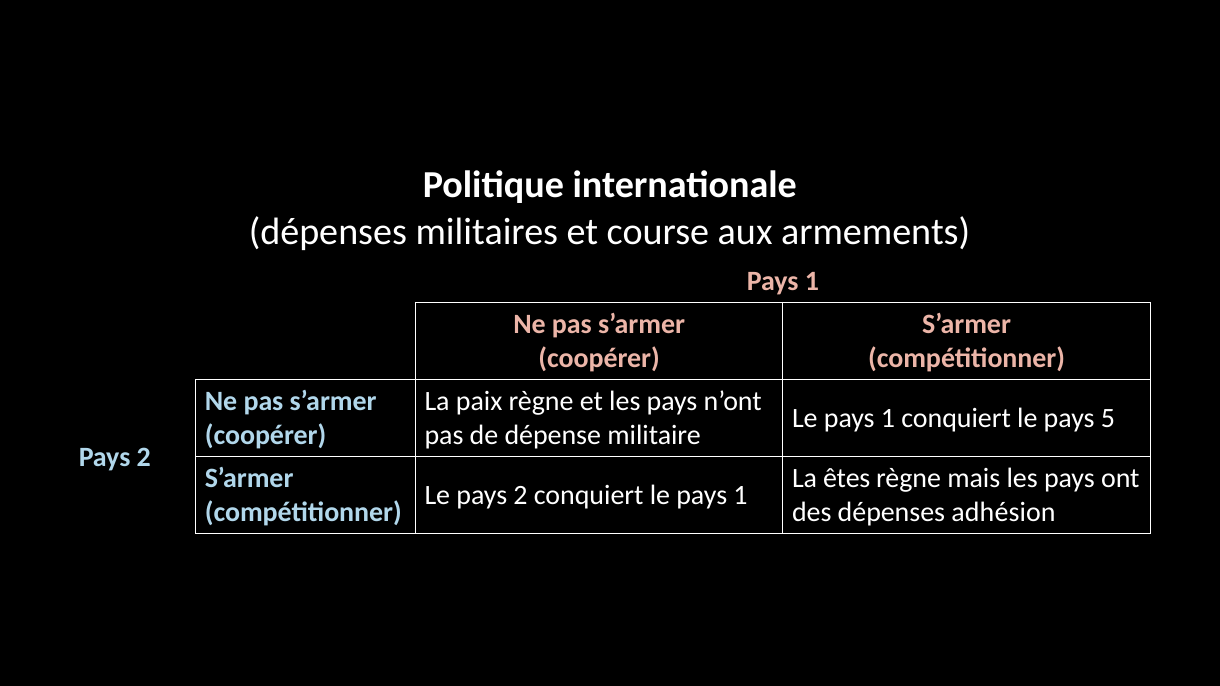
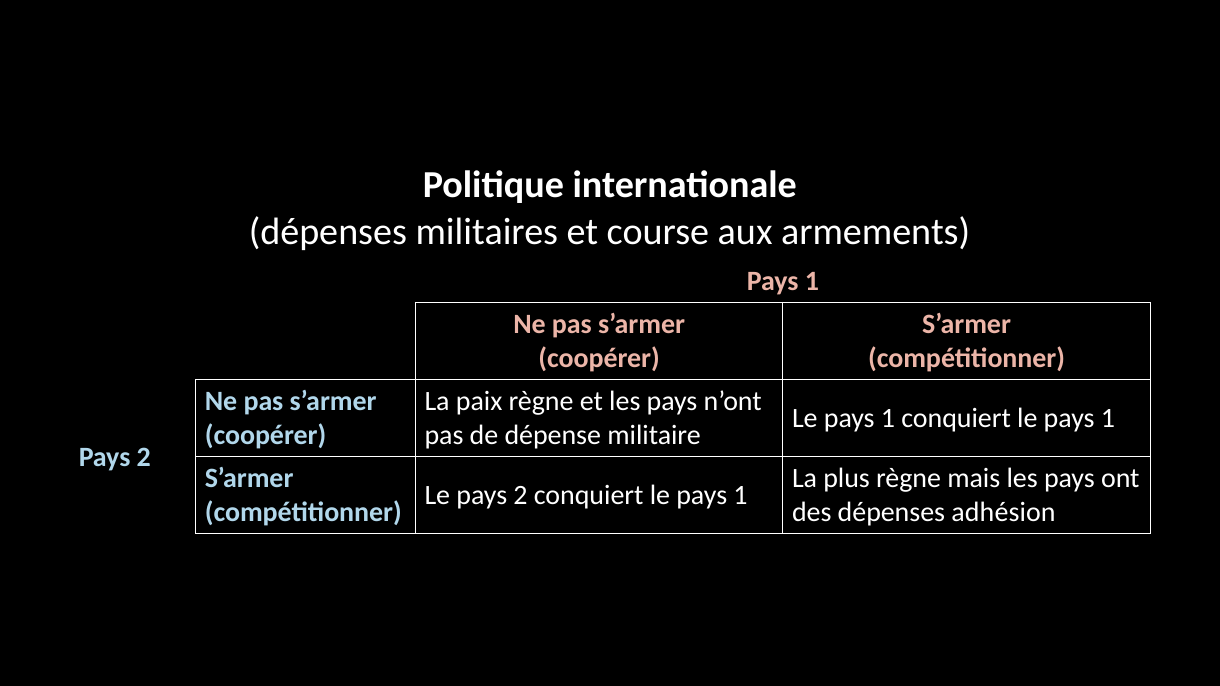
5 at (1108, 419): 5 -> 1
êtes: êtes -> plus
